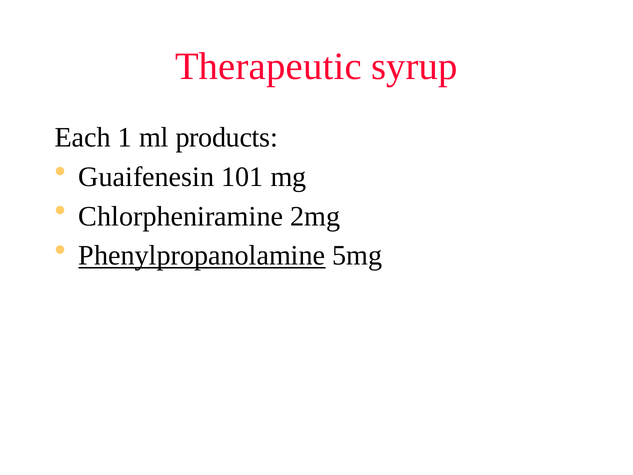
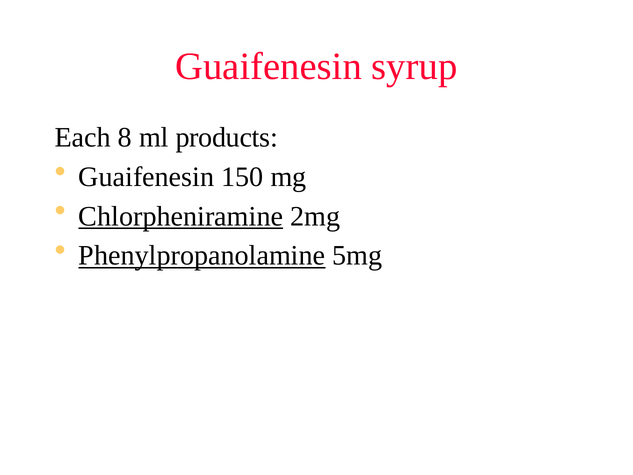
Therapeutic at (268, 67): Therapeutic -> Guaifenesin
1: 1 -> 8
101: 101 -> 150
Chlorpheniramine underline: none -> present
